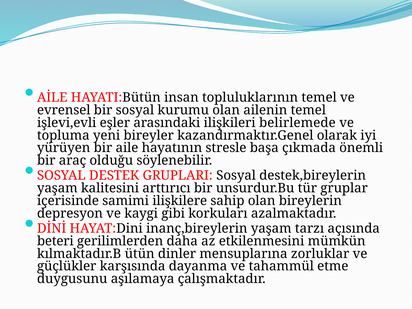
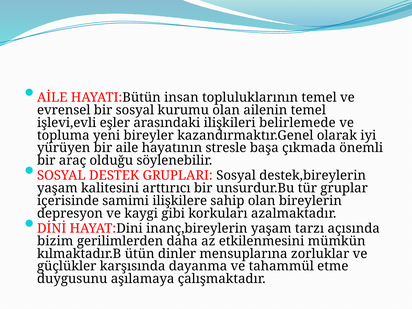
beteri: beteri -> bizim
